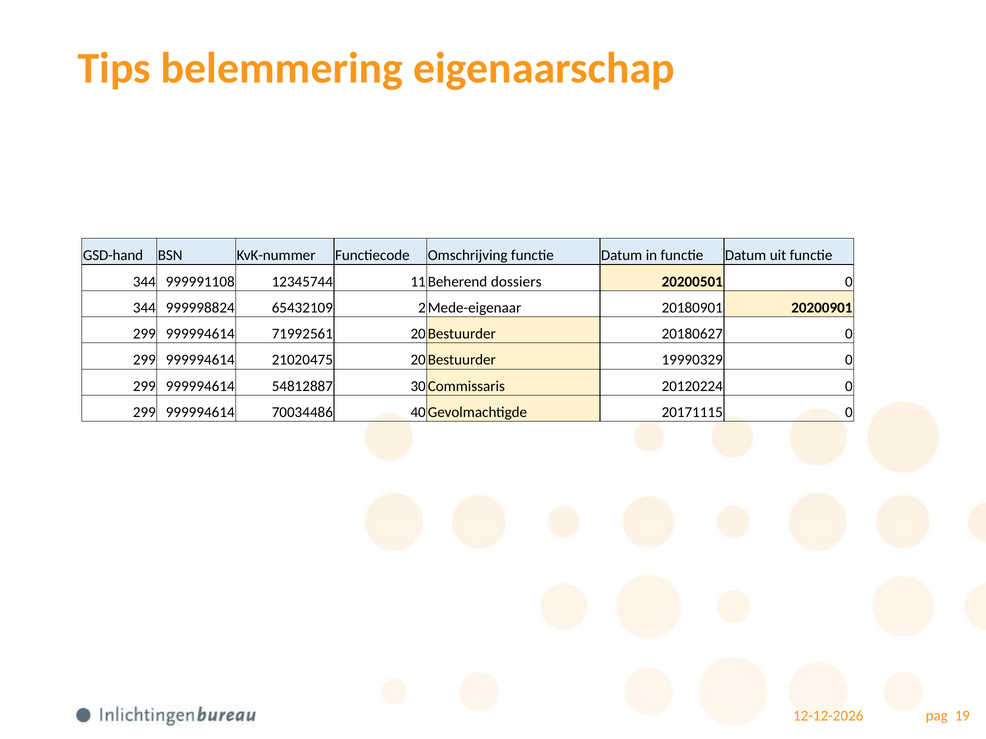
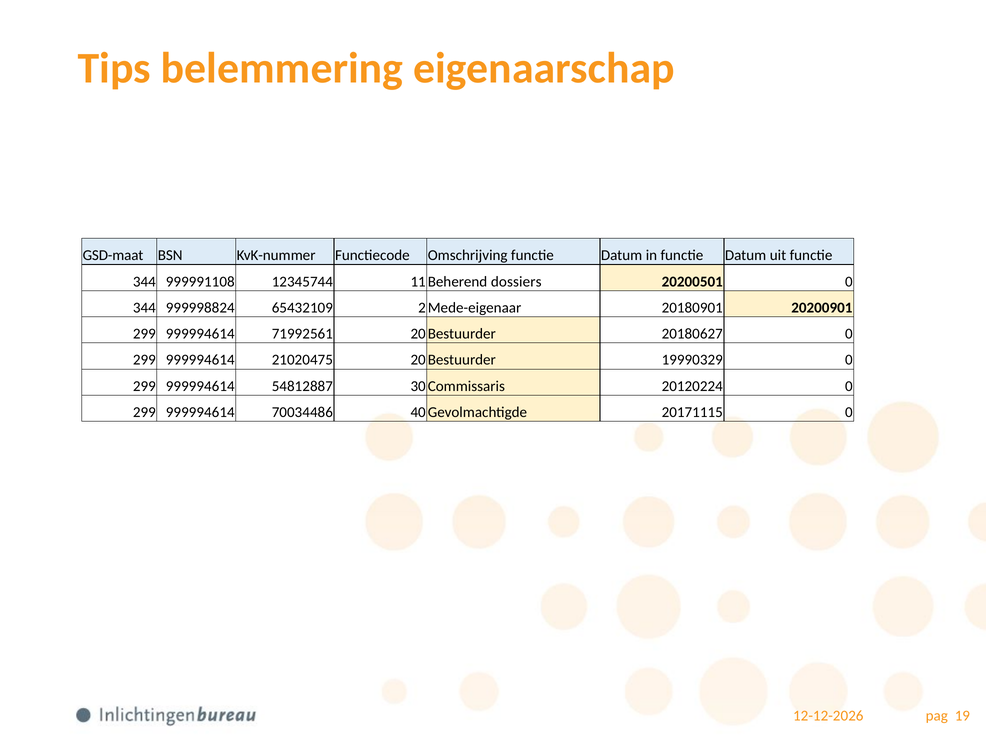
GSD-hand: GSD-hand -> GSD-maat
